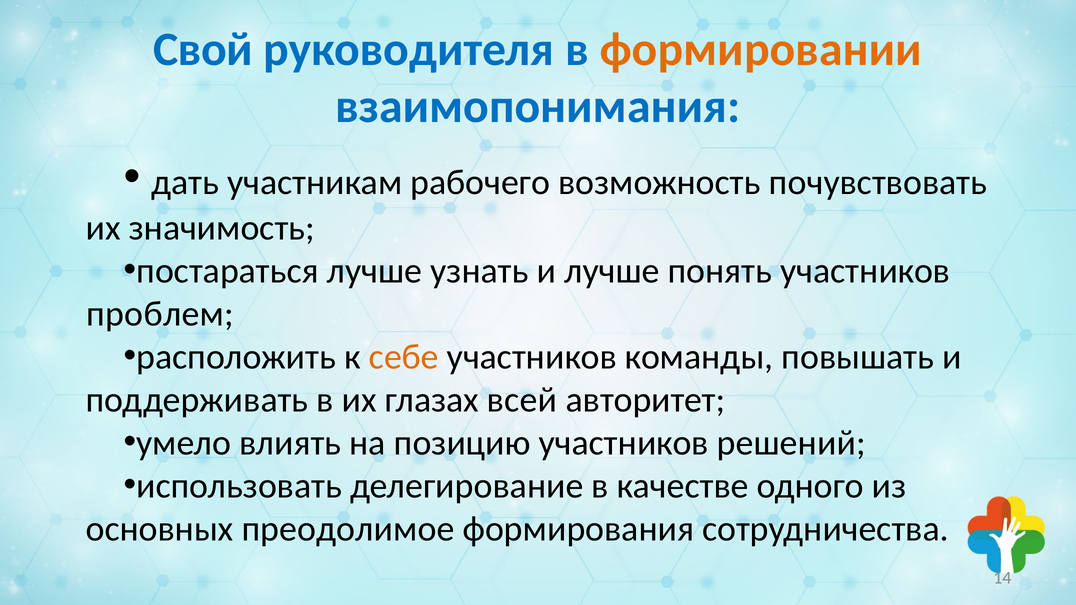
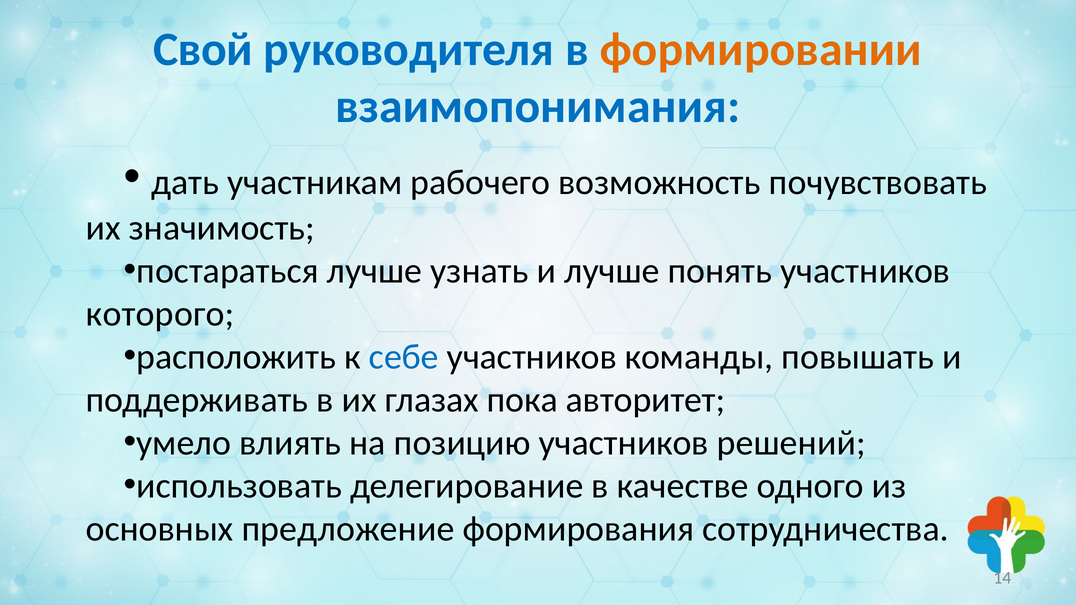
проблем: проблем -> которого
себе colour: orange -> blue
всей: всей -> пока
преодолимое: преодолимое -> предложение
